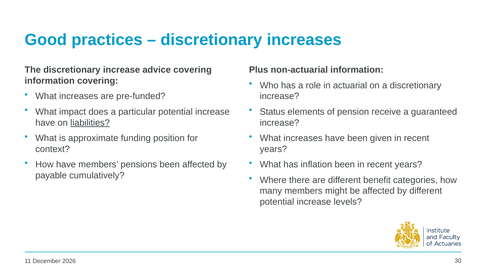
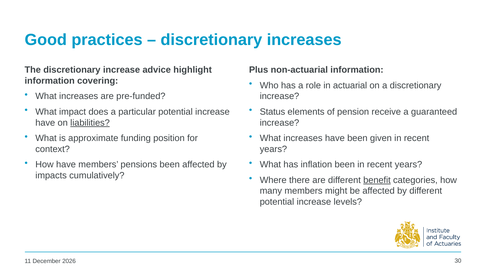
advice covering: covering -> highlight
payable: payable -> impacts
benefit underline: none -> present
